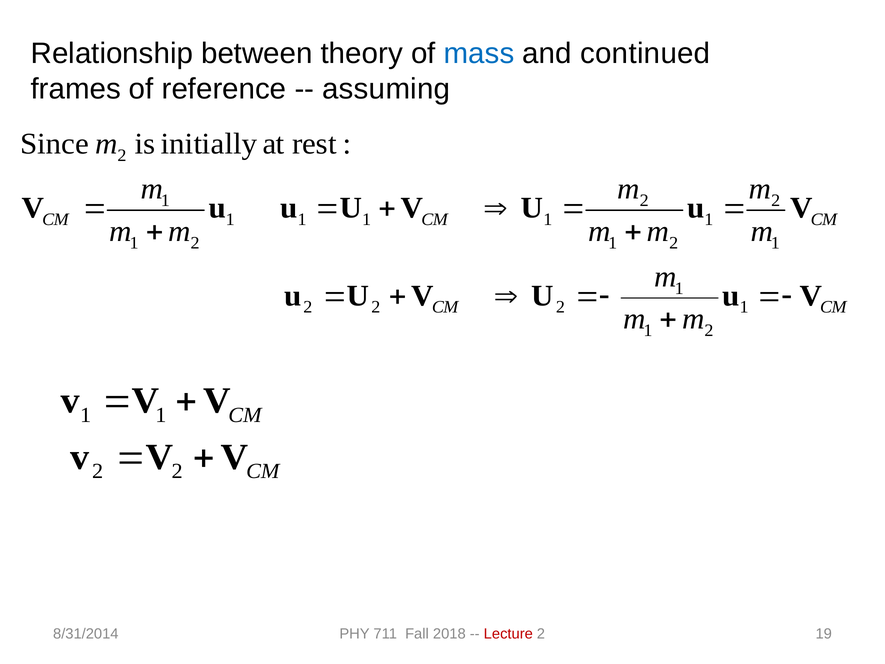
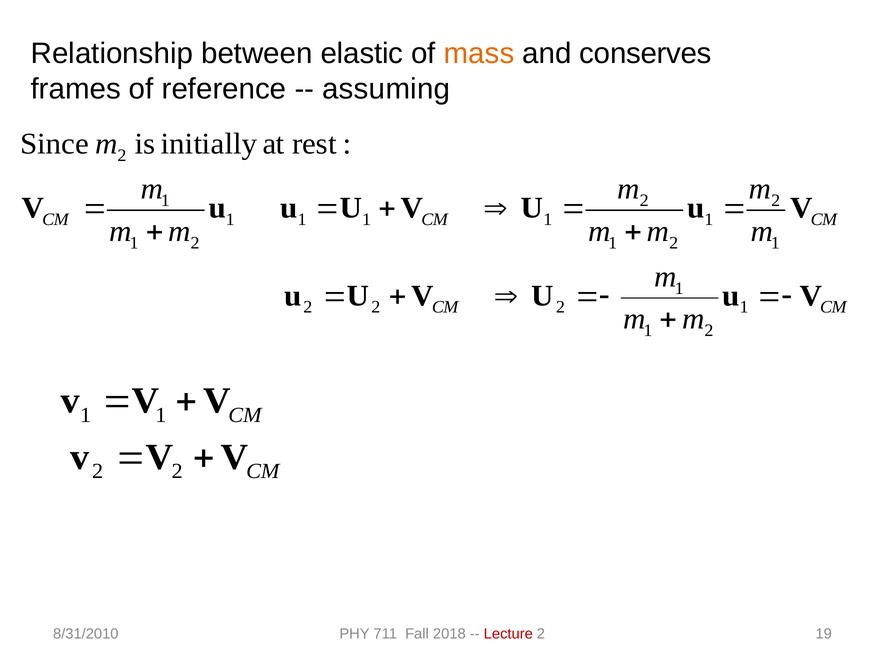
theory: theory -> elastic
mass colour: blue -> orange
continued: continued -> conserves
8/31/2014: 8/31/2014 -> 8/31/2010
